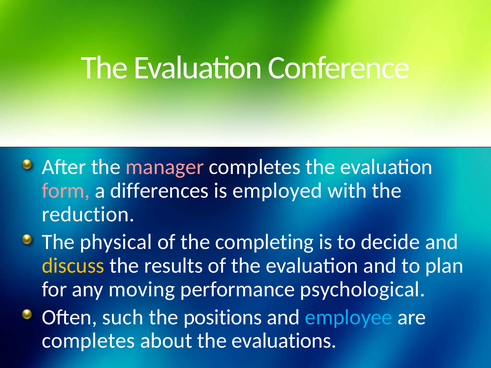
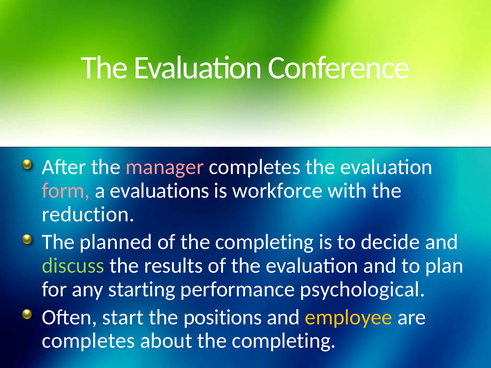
differences: differences -> evaluations
employed: employed -> workforce
physical: physical -> planned
discuss colour: yellow -> light green
moving: moving -> starting
such: such -> start
employee colour: light blue -> yellow
about the evaluations: evaluations -> completing
